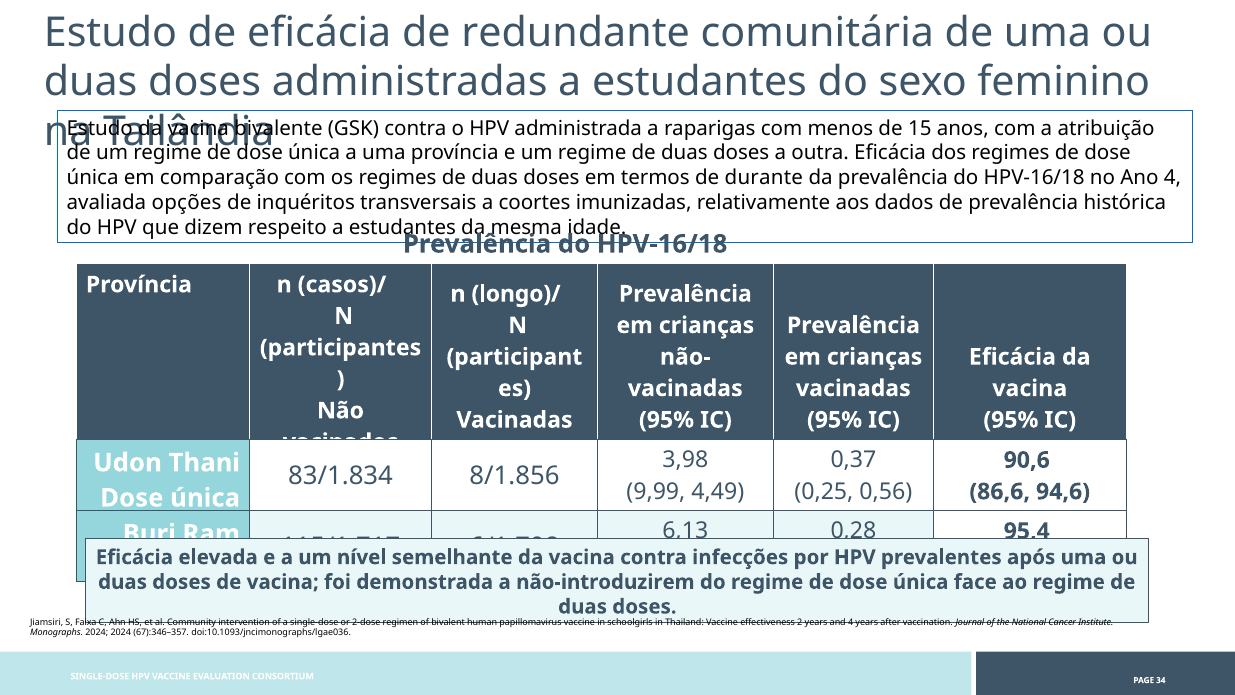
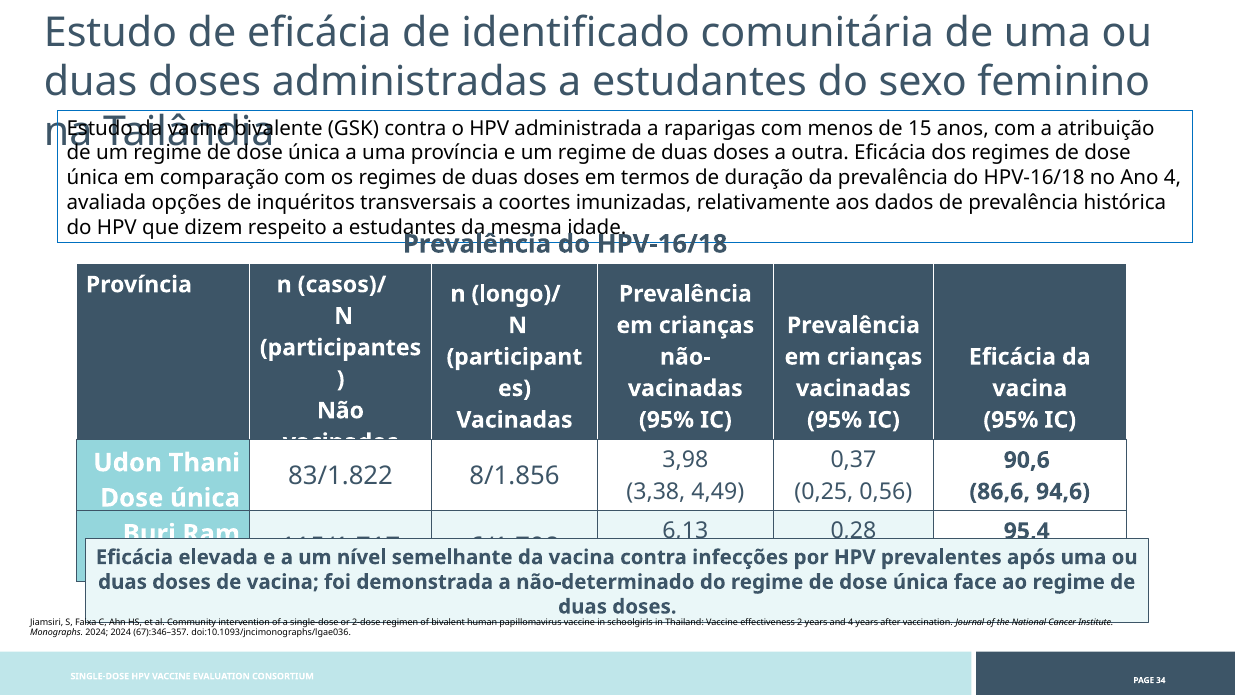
redundante: redundante -> identificado
durante: durante -> duração
83/1.834: 83/1.834 -> 83/1.822
9,99: 9,99 -> 3,38
não-introduzirem: não-introduzirem -> não-determinado
